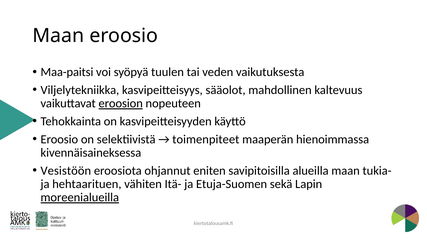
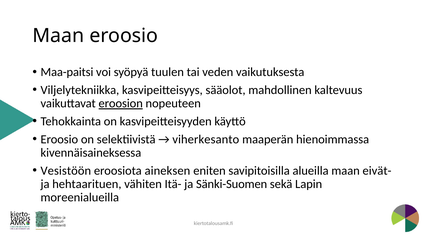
toimenpiteet: toimenpiteet -> viherkesanto
ohjannut: ohjannut -> aineksen
tukia-: tukia- -> eivät-
Etuja-Suomen: Etuja-Suomen -> Sänki-Suomen
moreenialueilla underline: present -> none
